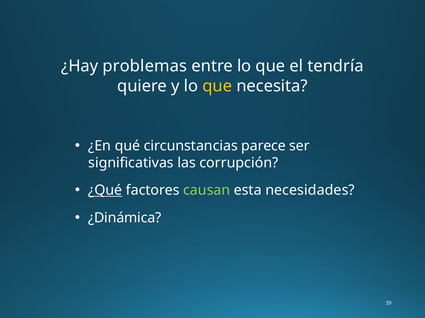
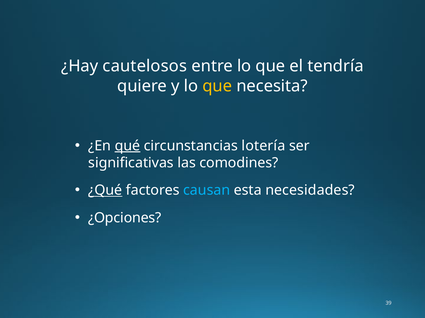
problemas: problemas -> cautelosos
qué underline: none -> present
parece: parece -> lotería
corrupción: corrupción -> comodines
causan colour: light green -> light blue
¿Dinámica: ¿Dinámica -> ¿Opciones
